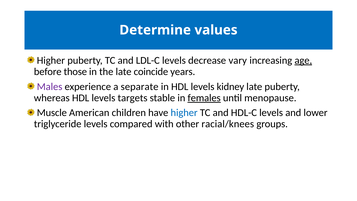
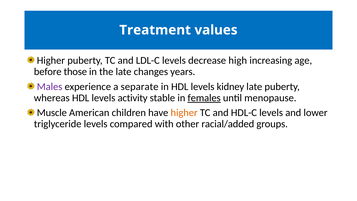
Determine: Determine -> Treatment
vary: vary -> high
age underline: present -> none
coincide: coincide -> changes
targets: targets -> activity
higher at (184, 113) colour: blue -> orange
racial/knees: racial/knees -> racial/added
